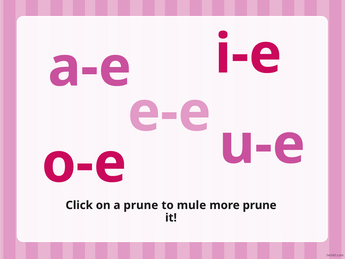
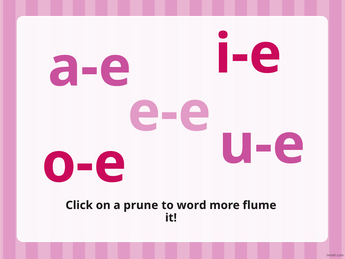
mule: mule -> word
more prune: prune -> flume
